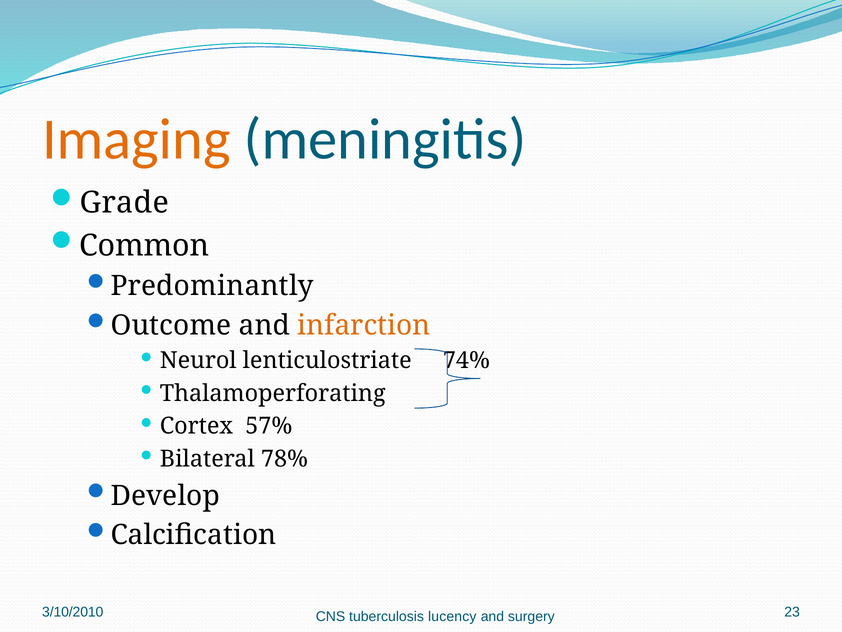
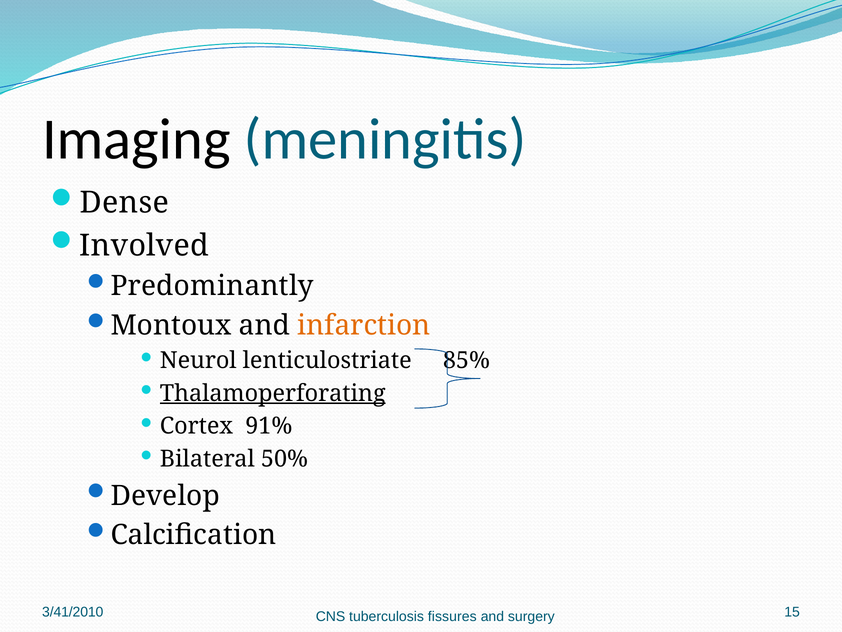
Imaging colour: orange -> black
Grade: Grade -> Dense
Common: Common -> Involved
Outcome: Outcome -> Montoux
74%: 74% -> 85%
Thalamoperforating underline: none -> present
57%: 57% -> 91%
78%: 78% -> 50%
3/10/2010: 3/10/2010 -> 3/41/2010
lucency: lucency -> fissures
23: 23 -> 15
